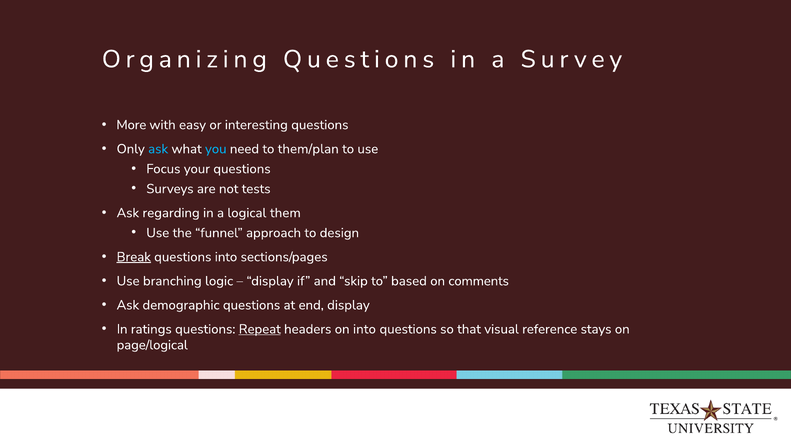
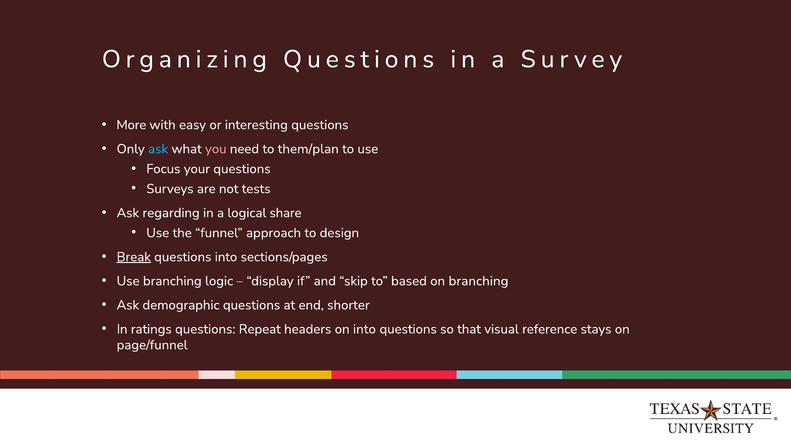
you colour: light blue -> pink
them: them -> share
on comments: comments -> branching
end display: display -> shorter
Repeat underline: present -> none
page/logical: page/logical -> page/funnel
